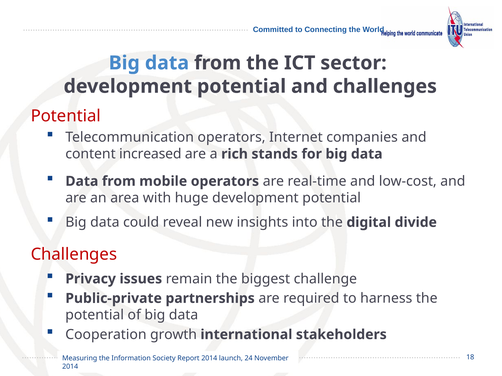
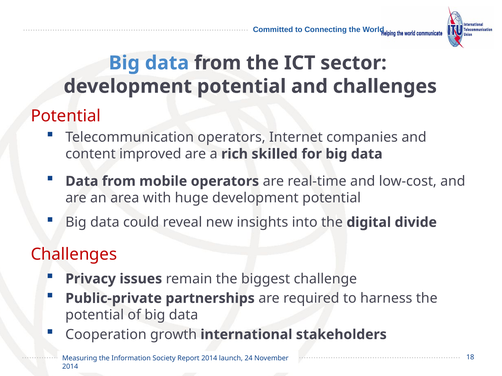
increased: increased -> improved
stands: stands -> skilled
